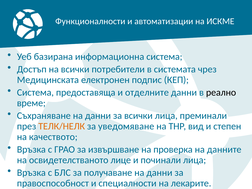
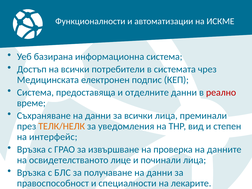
реално colour: black -> red
уведомяване: уведомяване -> уведомления
качеството: качеството -> интерфейс
